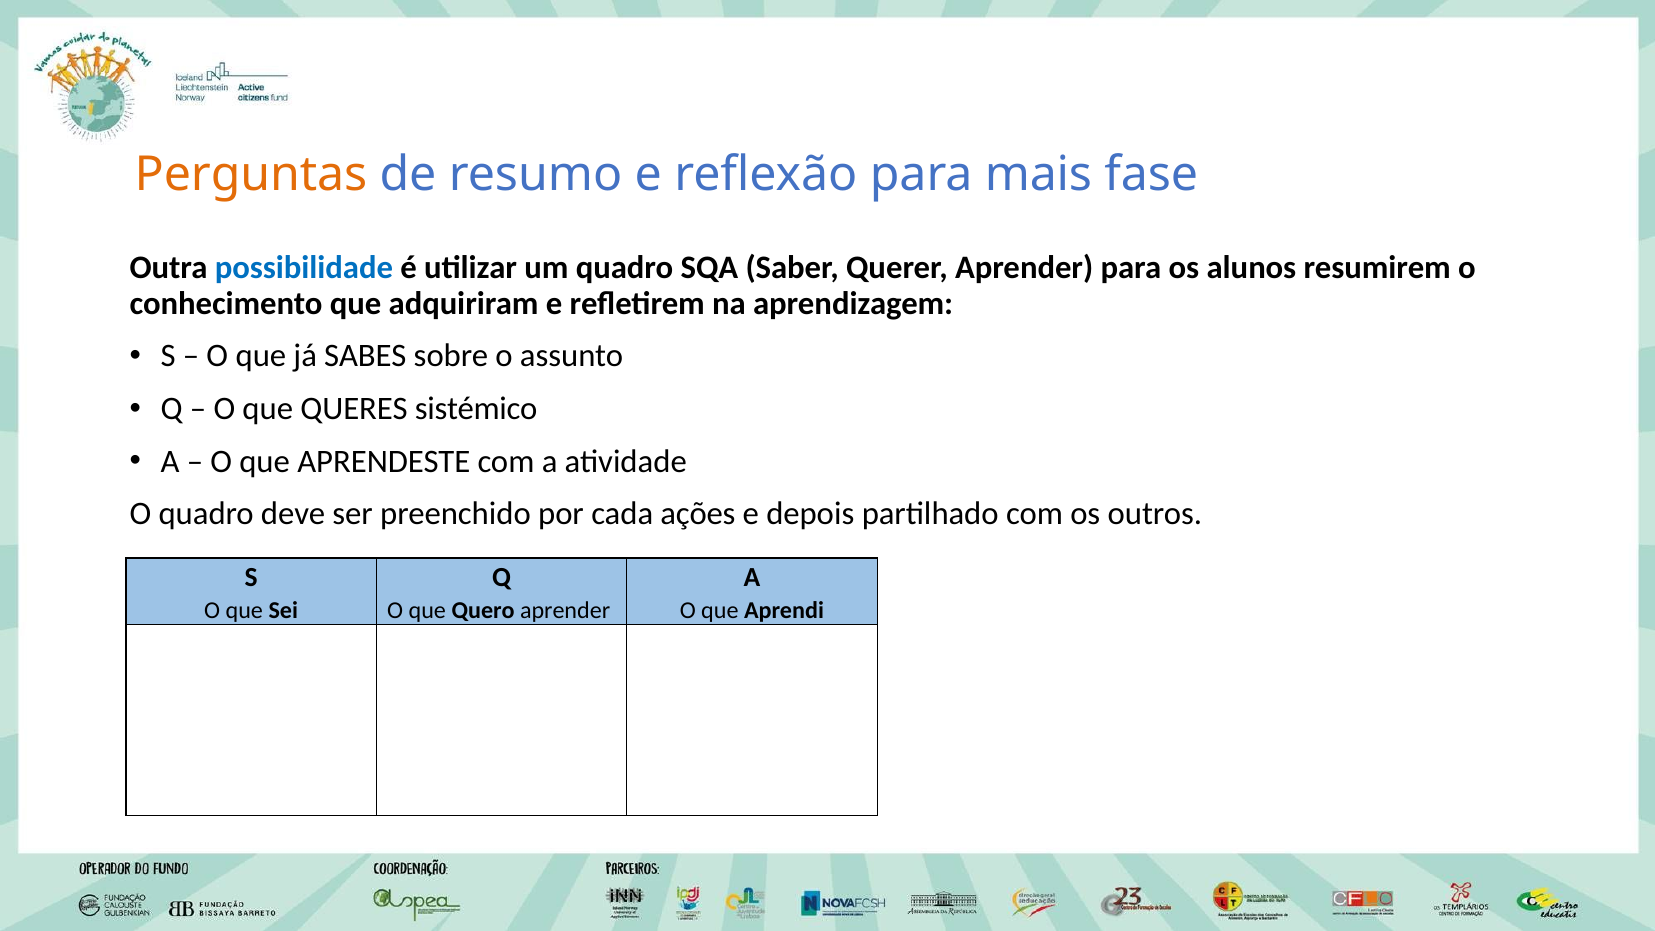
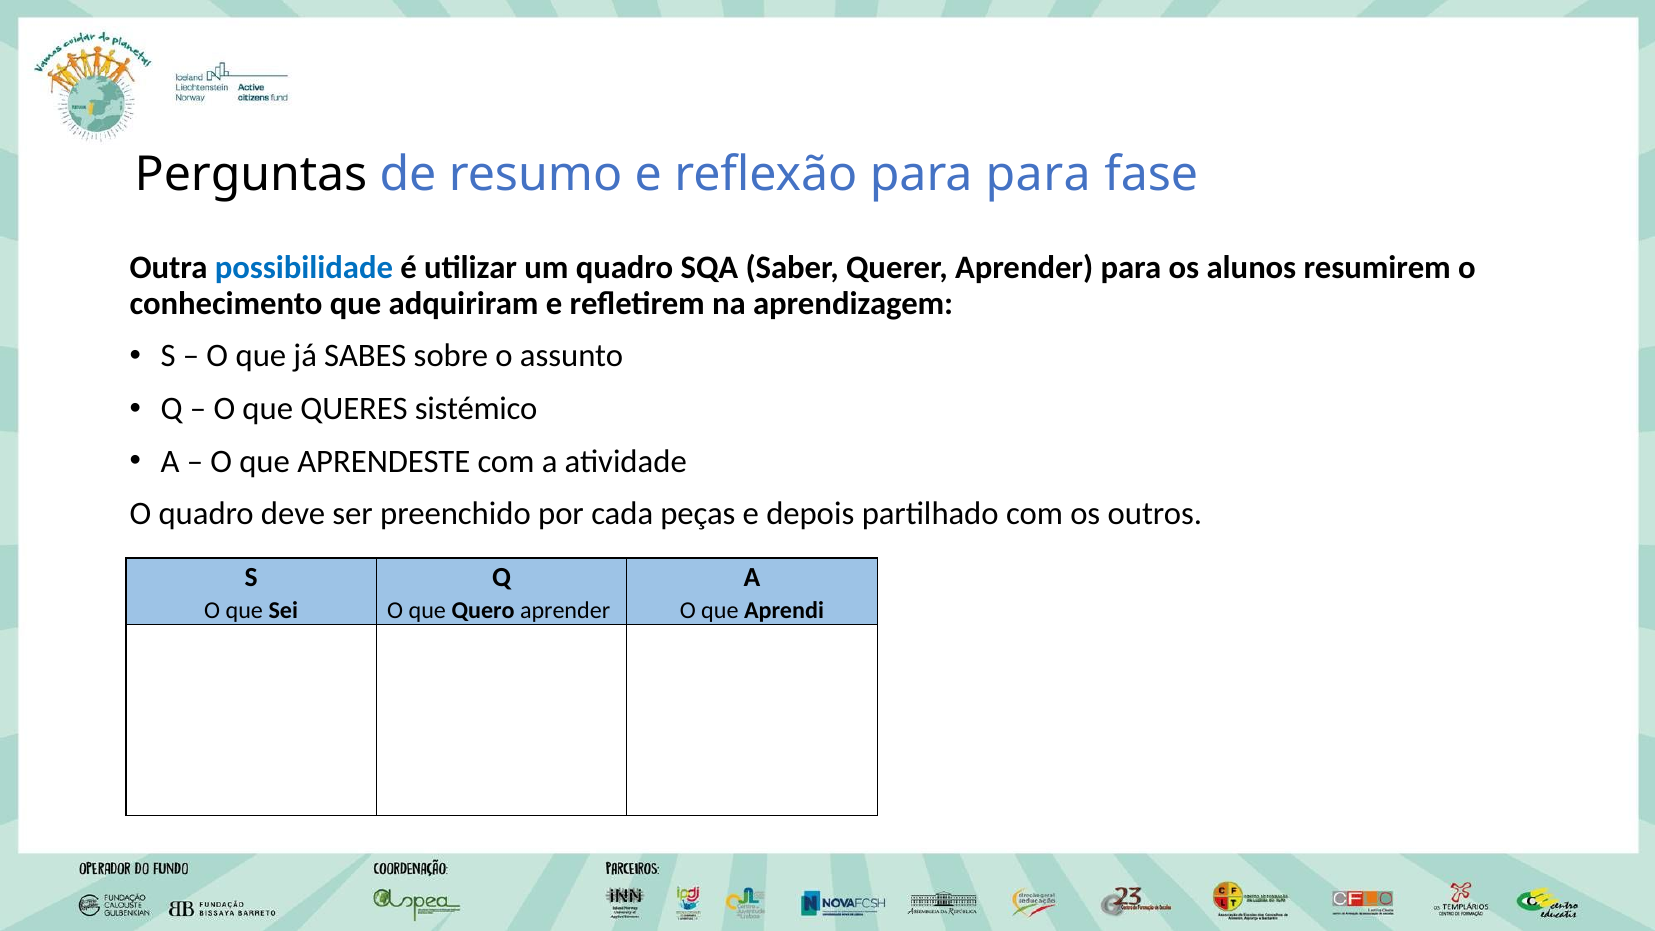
Perguntas colour: orange -> black
para mais: mais -> para
ações: ações -> peças
